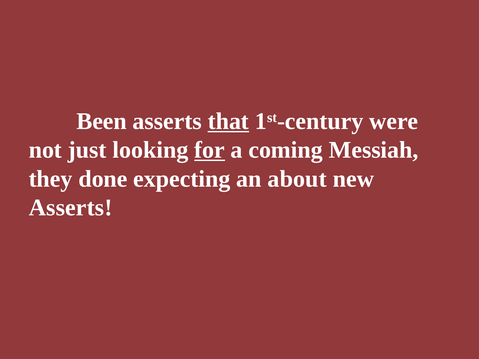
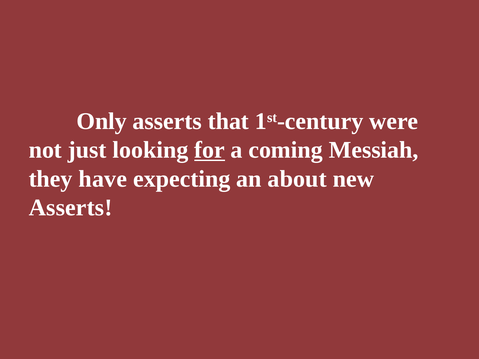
Been: Been -> Only
that underline: present -> none
done: done -> have
